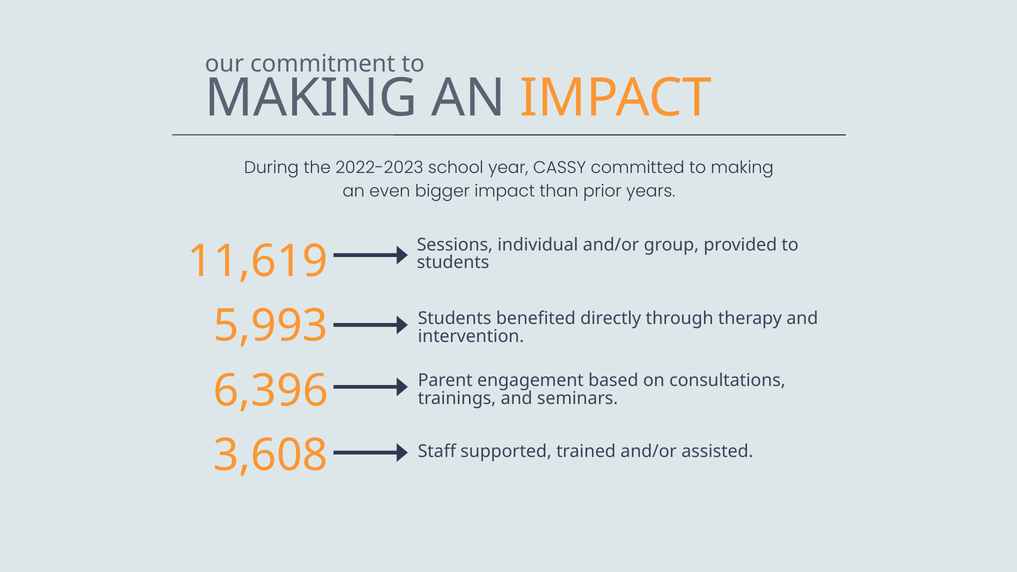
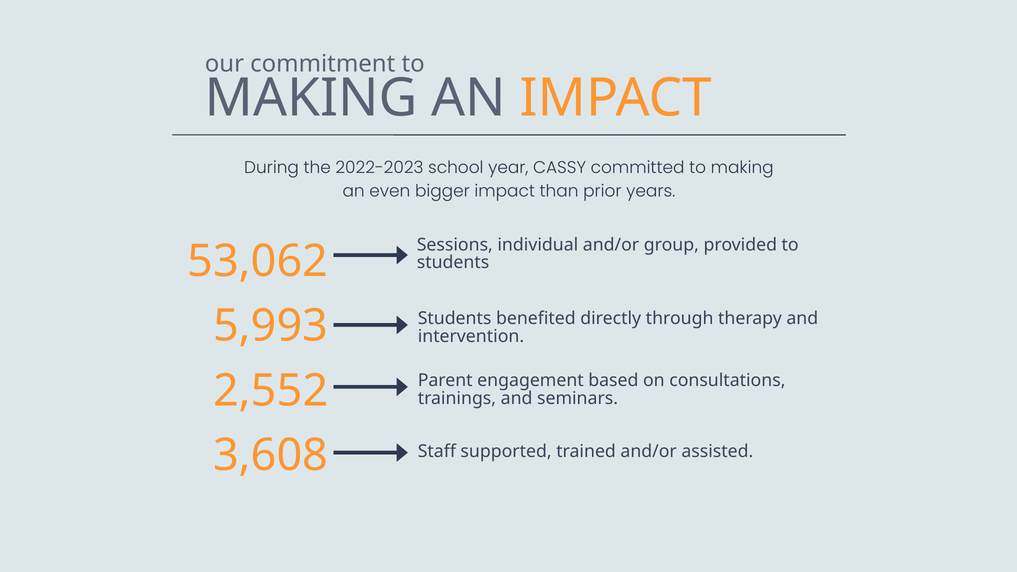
11,619: 11,619 -> 53,062
6,396: 6,396 -> 2,552
